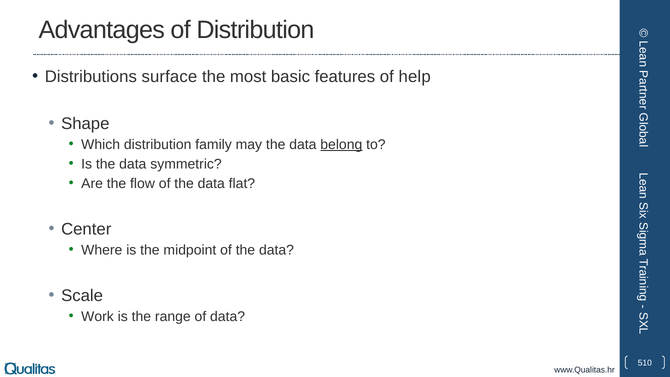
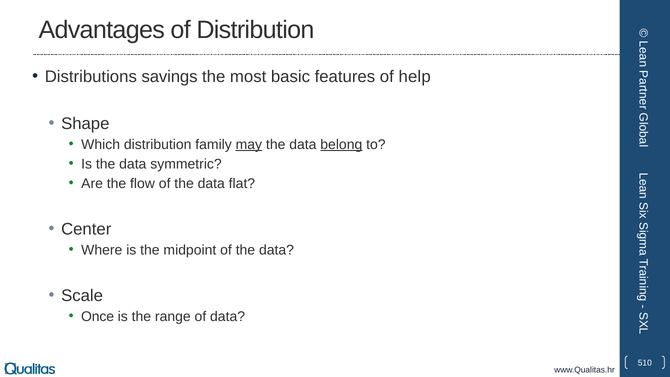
surface: surface -> savings
may underline: none -> present
Work: Work -> Once
